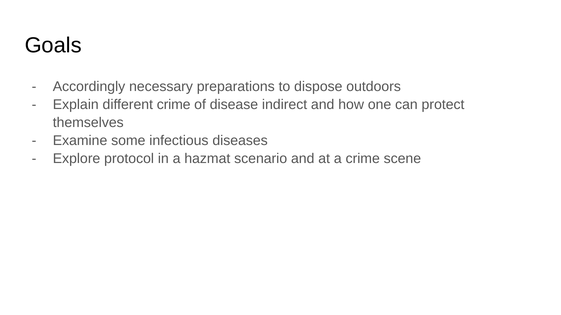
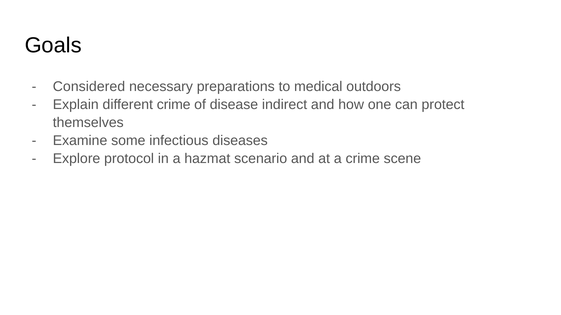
Accordingly: Accordingly -> Considered
dispose: dispose -> medical
